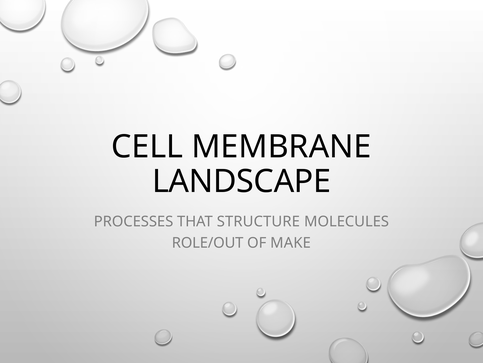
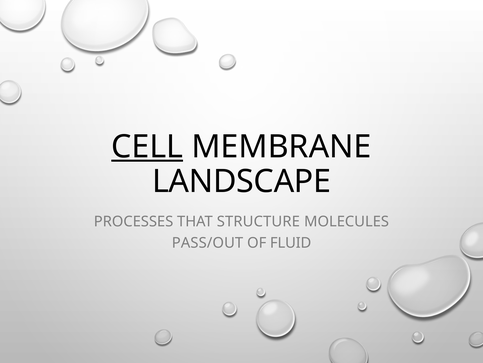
CELL underline: none -> present
ROLE/OUT: ROLE/OUT -> PASS/OUT
MAKE: MAKE -> FLUID
